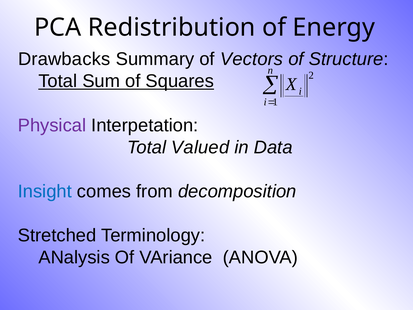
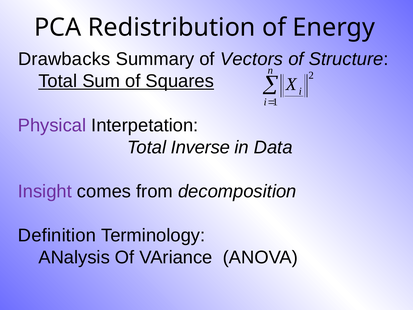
Valued: Valued -> Inverse
Insight colour: blue -> purple
Stretched: Stretched -> Definition
